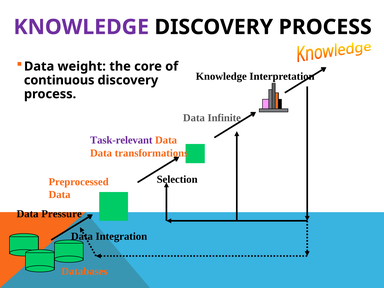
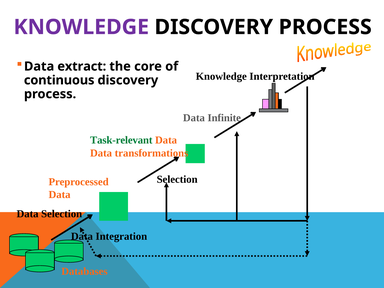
weight: weight -> extract
Task-relevant colour: purple -> green
Data Pressure: Pressure -> Selection
